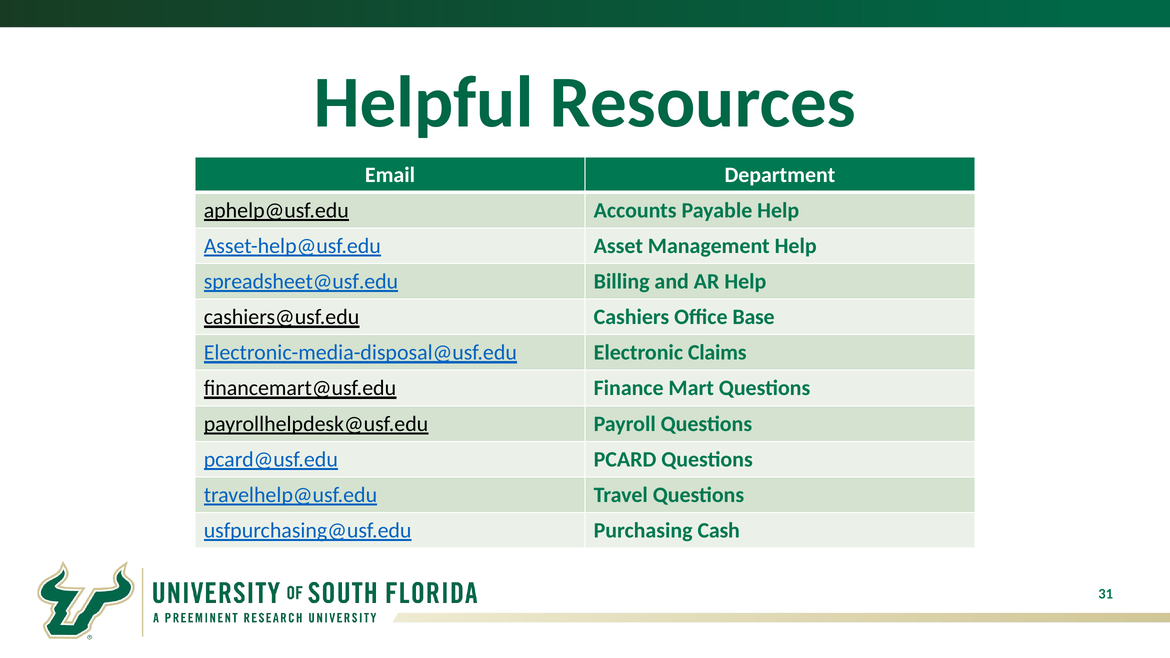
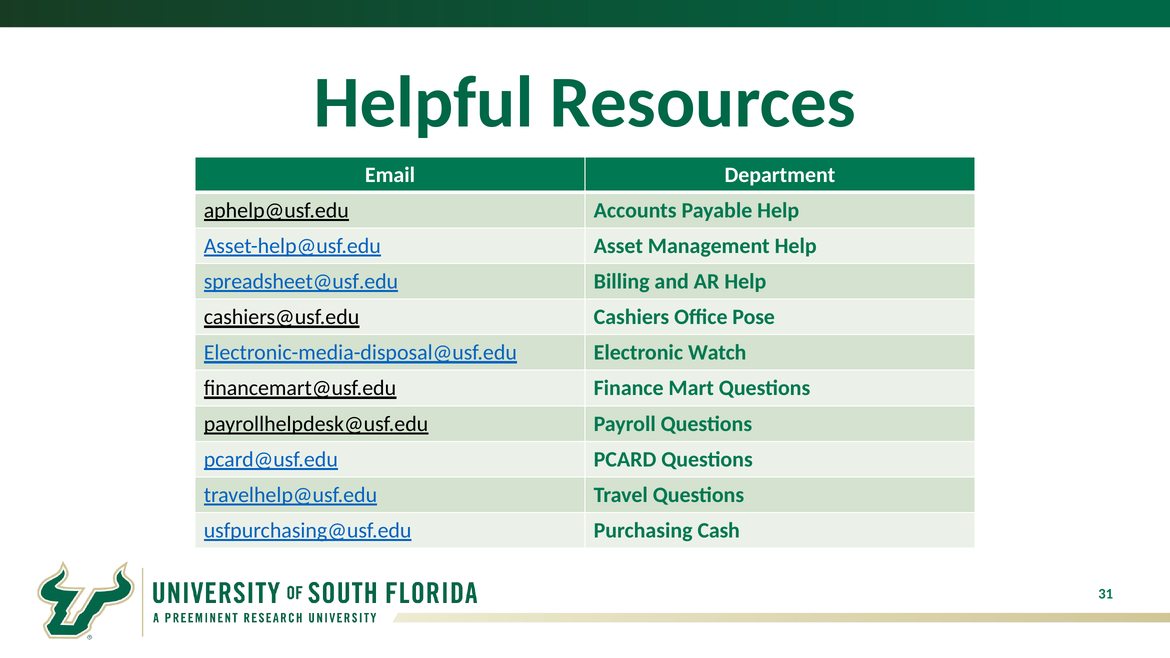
Base: Base -> Pose
Claims: Claims -> Watch
